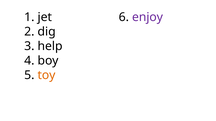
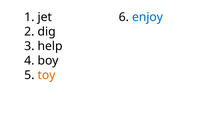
enjoy colour: purple -> blue
